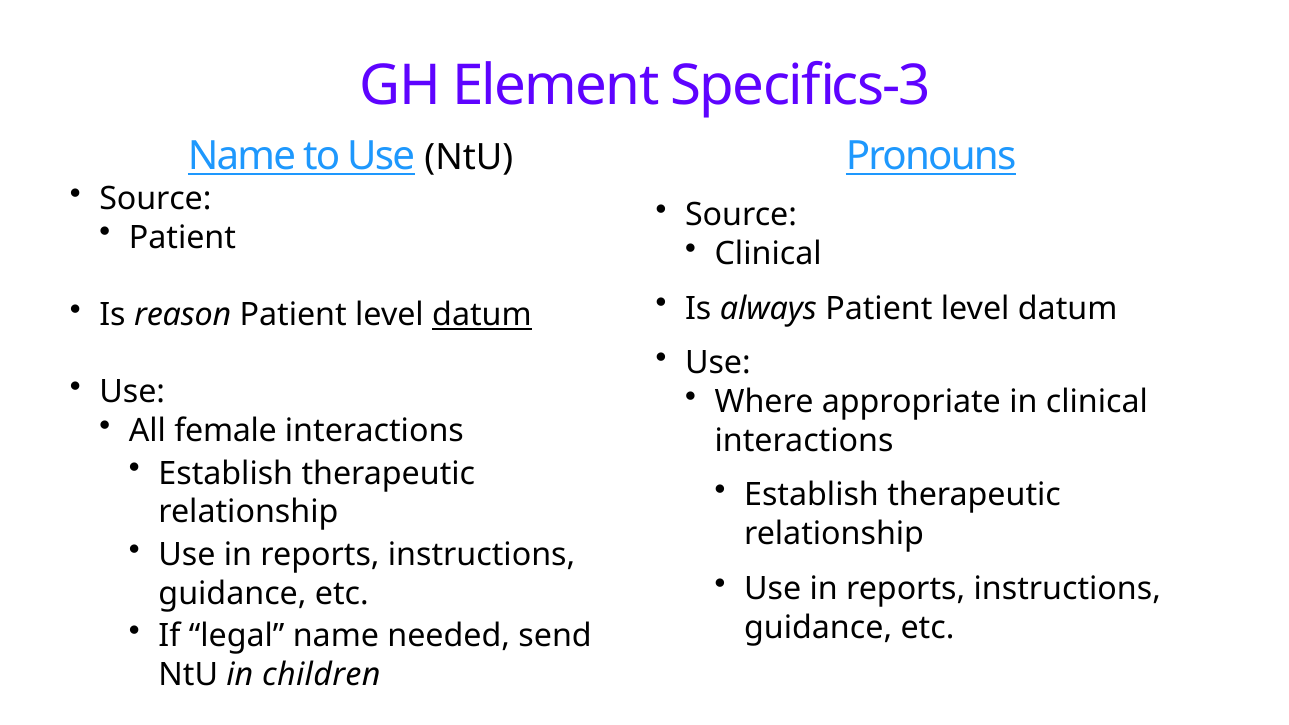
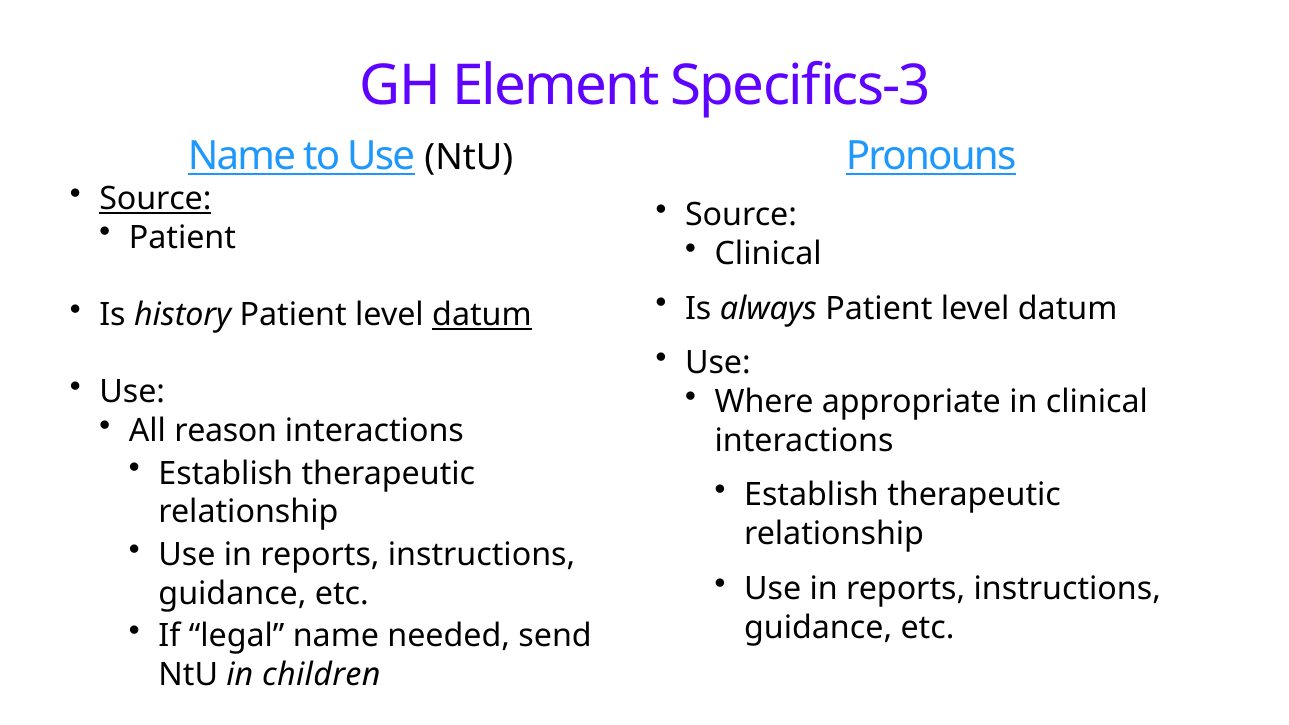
Source at (155, 199) underline: none -> present
reason: reason -> history
female: female -> reason
